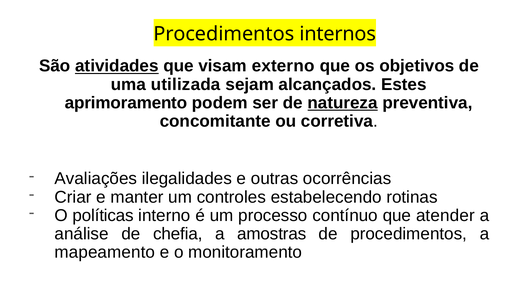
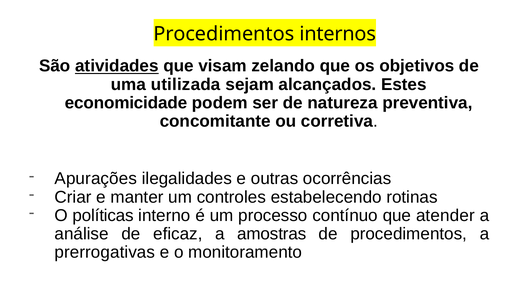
externo: externo -> zelando
aprimoramento: aprimoramento -> economicidade
natureza underline: present -> none
Avaliações: Avaliações -> Apurações
chefia: chefia -> eficaz
mapeamento: mapeamento -> prerrogativas
